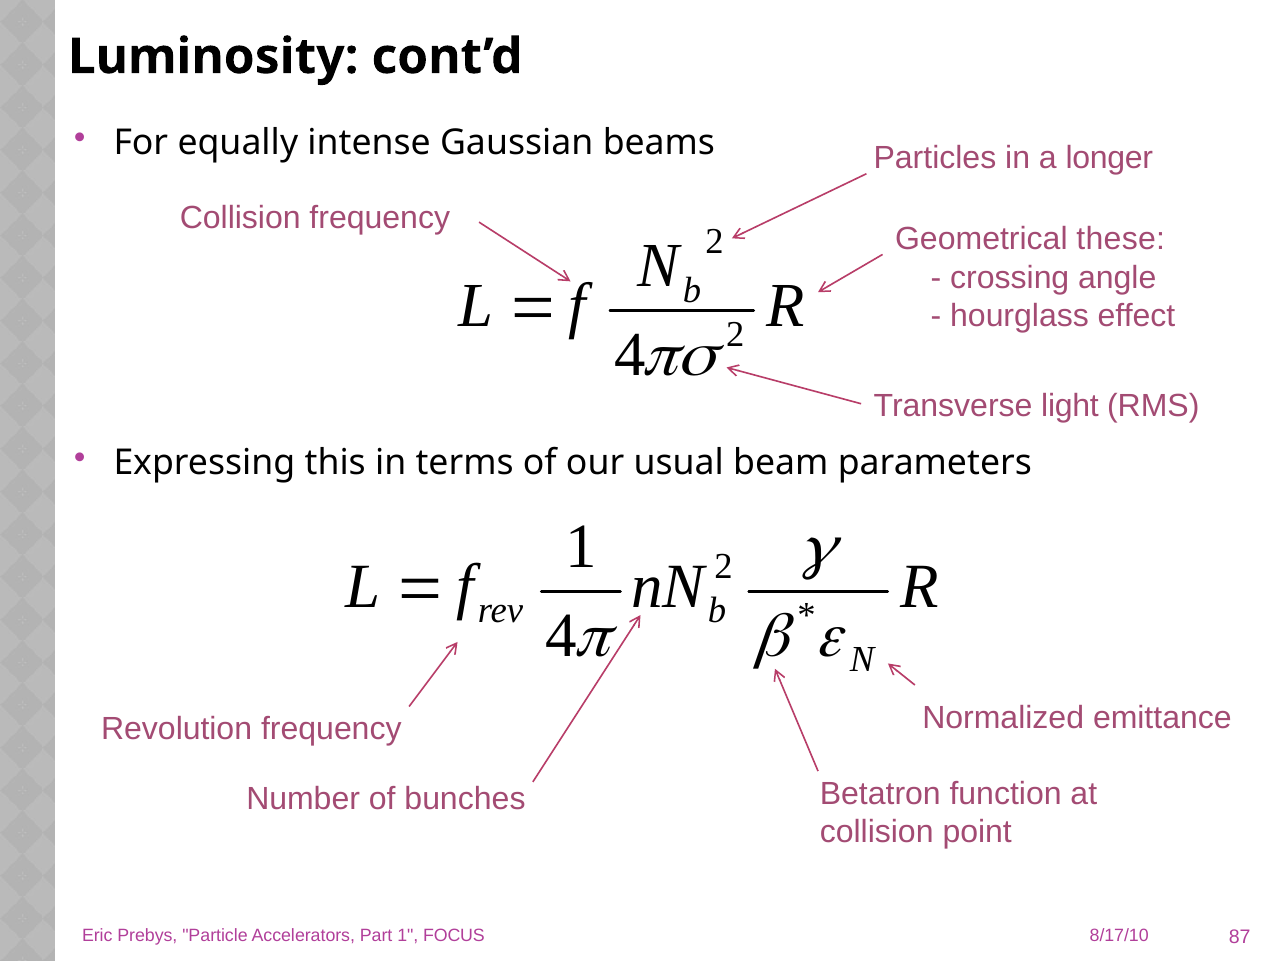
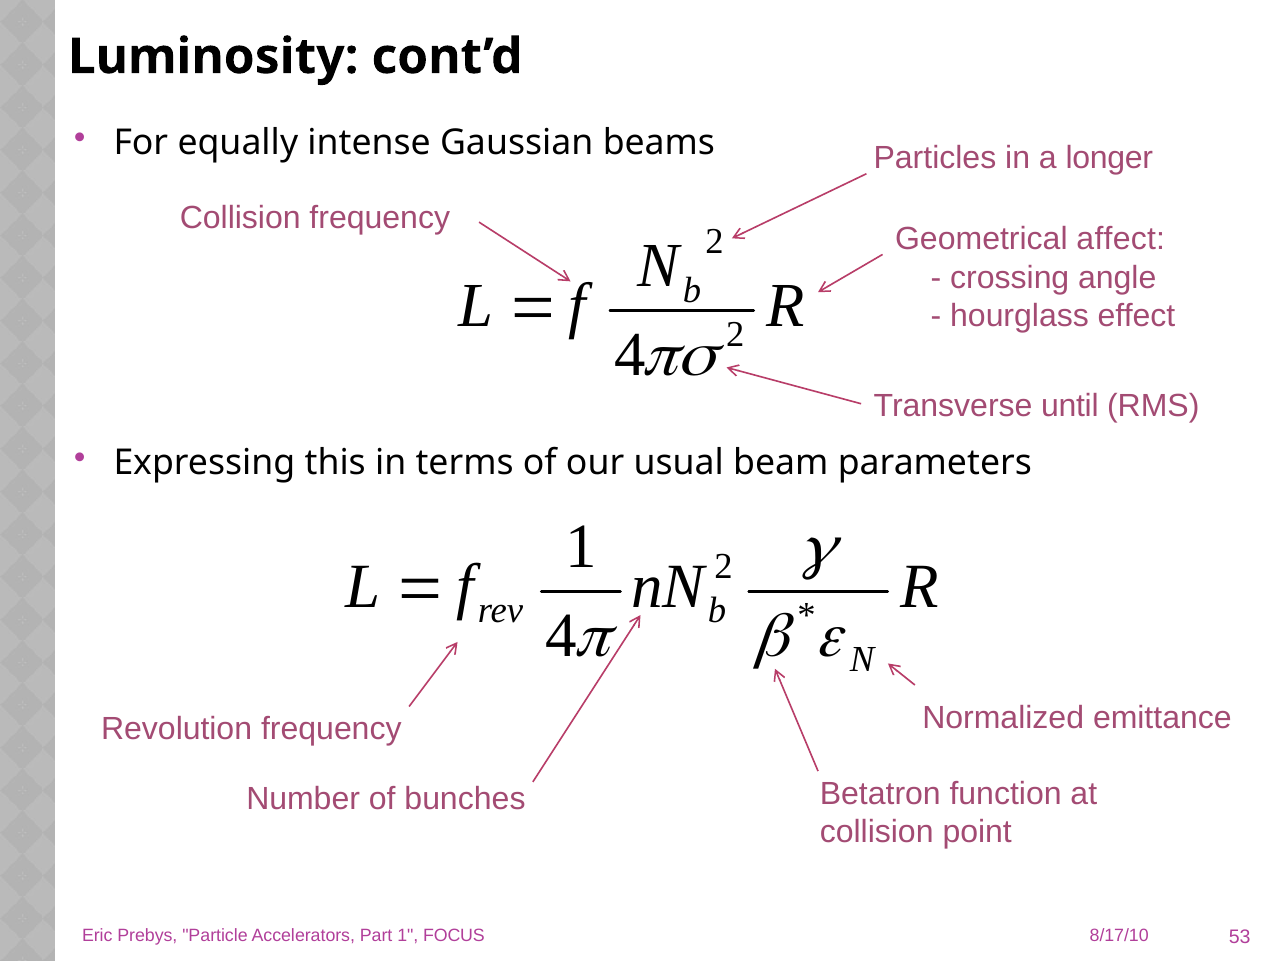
these: these -> affect
light: light -> until
87: 87 -> 53
